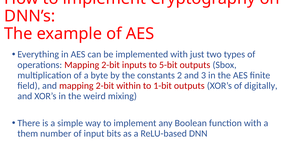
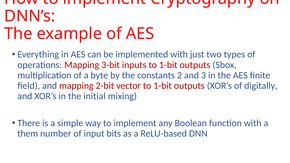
operations Mapping 2-bit: 2-bit -> 3-bit
inputs to 5-bit: 5-bit -> 1-bit
within: within -> vector
weird: weird -> initial
